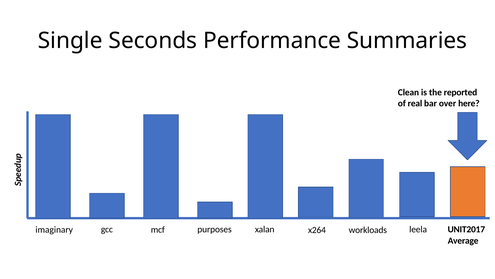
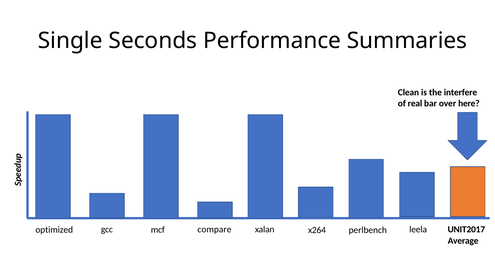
reported: reported -> interfere
purposes: purposes -> compare
workloads: workloads -> perlbench
imaginary: imaginary -> optimized
